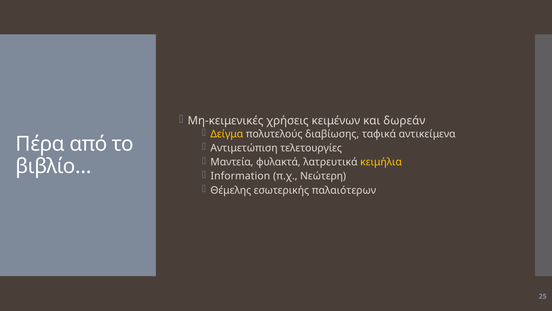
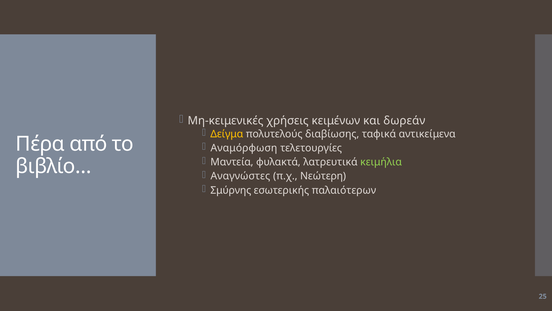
Αντιμετώπιση: Αντιμετώπιση -> Αναμόρφωση
κειμήλια colour: yellow -> light green
Information: Information -> Αναγνώστες
Θέμελης: Θέμελης -> Σμύρνης
